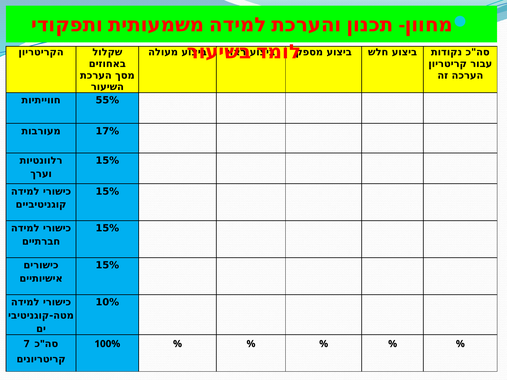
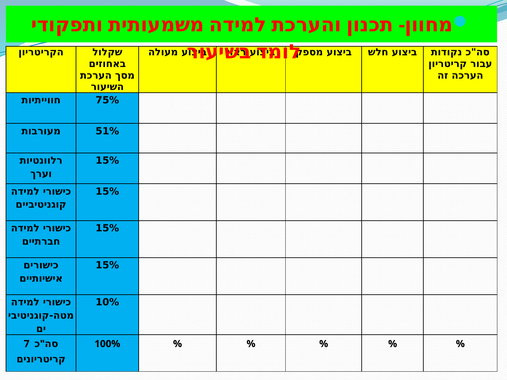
55%: 55% -> 75%
17%: 17% -> 51%
